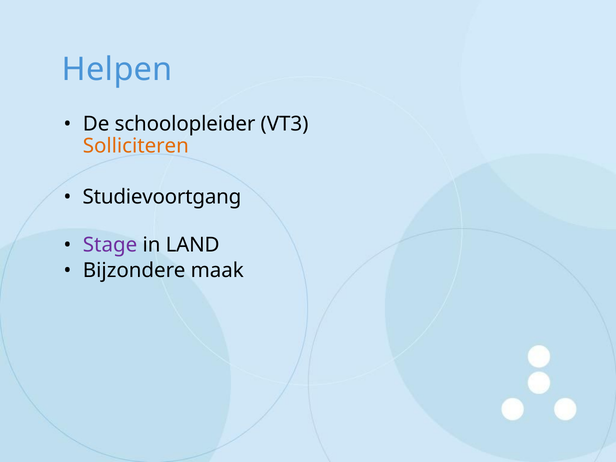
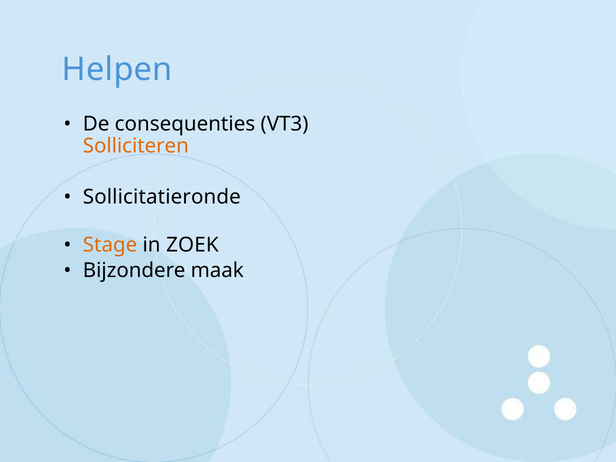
schoolopleider: schoolopleider -> consequenties
Studievoortgang: Studievoortgang -> Sollicitatieronde
Stage colour: purple -> orange
LAND: LAND -> ZOEK
